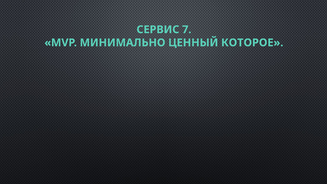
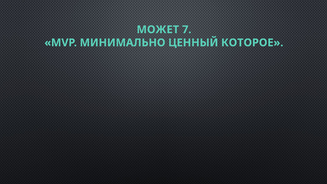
СЕРВИС: СЕРВИС -> МОЖЕТ
